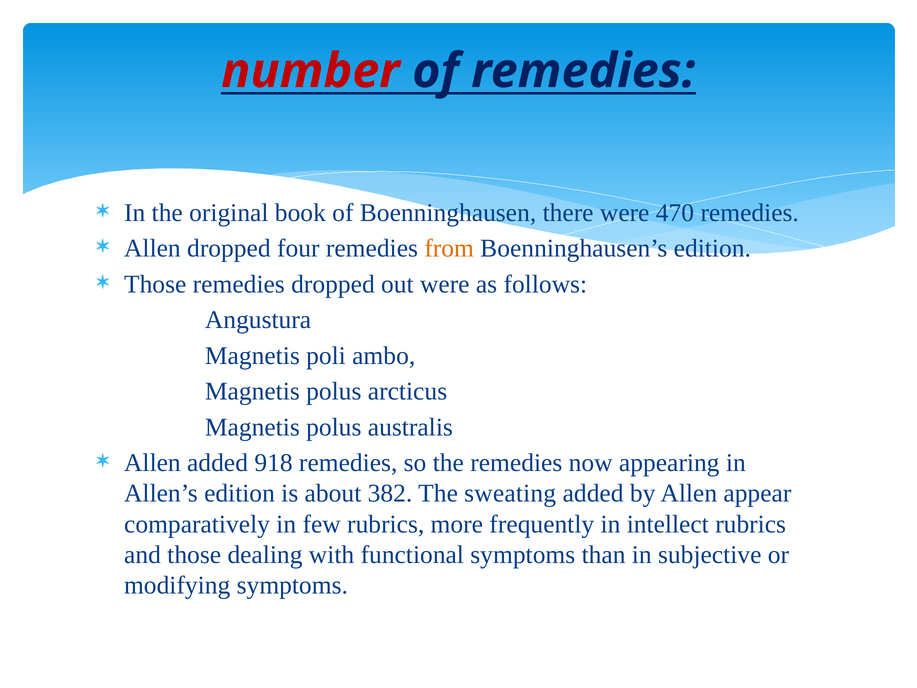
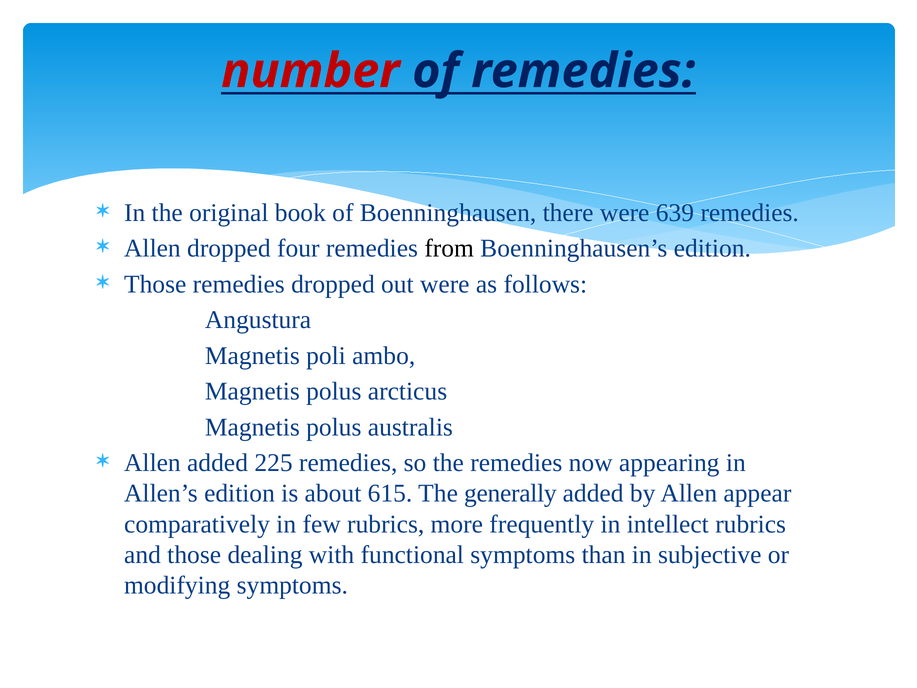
470: 470 -> 639
from colour: orange -> black
918: 918 -> 225
382: 382 -> 615
sweating: sweating -> generally
